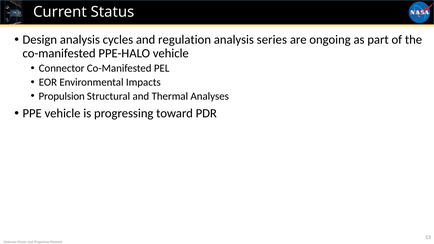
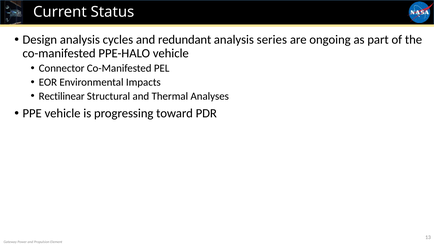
regulation: regulation -> redundant
Propulsion at (62, 96): Propulsion -> Rectilinear
